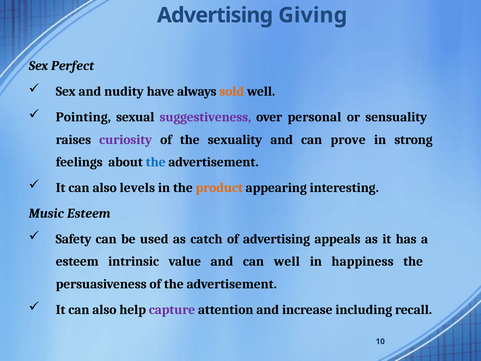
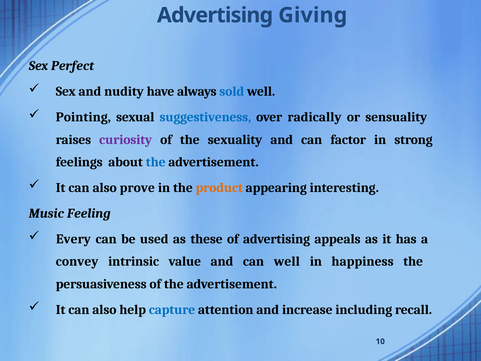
sold colour: orange -> blue
suggestiveness colour: purple -> blue
personal: personal -> radically
prove: prove -> factor
levels: levels -> prove
Music Esteem: Esteem -> Feeling
Safety: Safety -> Every
catch: catch -> these
esteem at (77, 261): esteem -> convey
capture colour: purple -> blue
